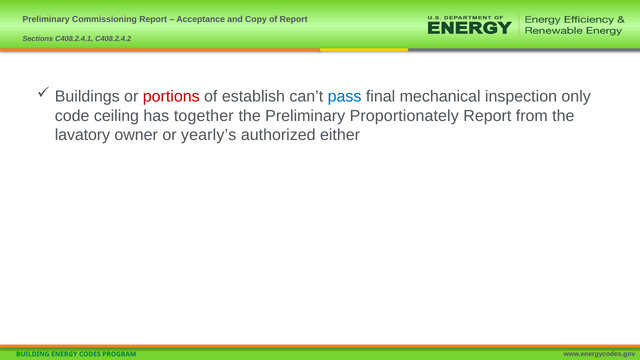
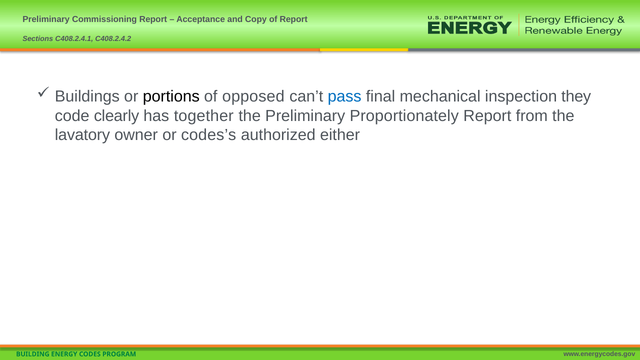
portions colour: red -> black
establish: establish -> opposed
only: only -> they
ceiling: ceiling -> clearly
yearly’s: yearly’s -> codes’s
